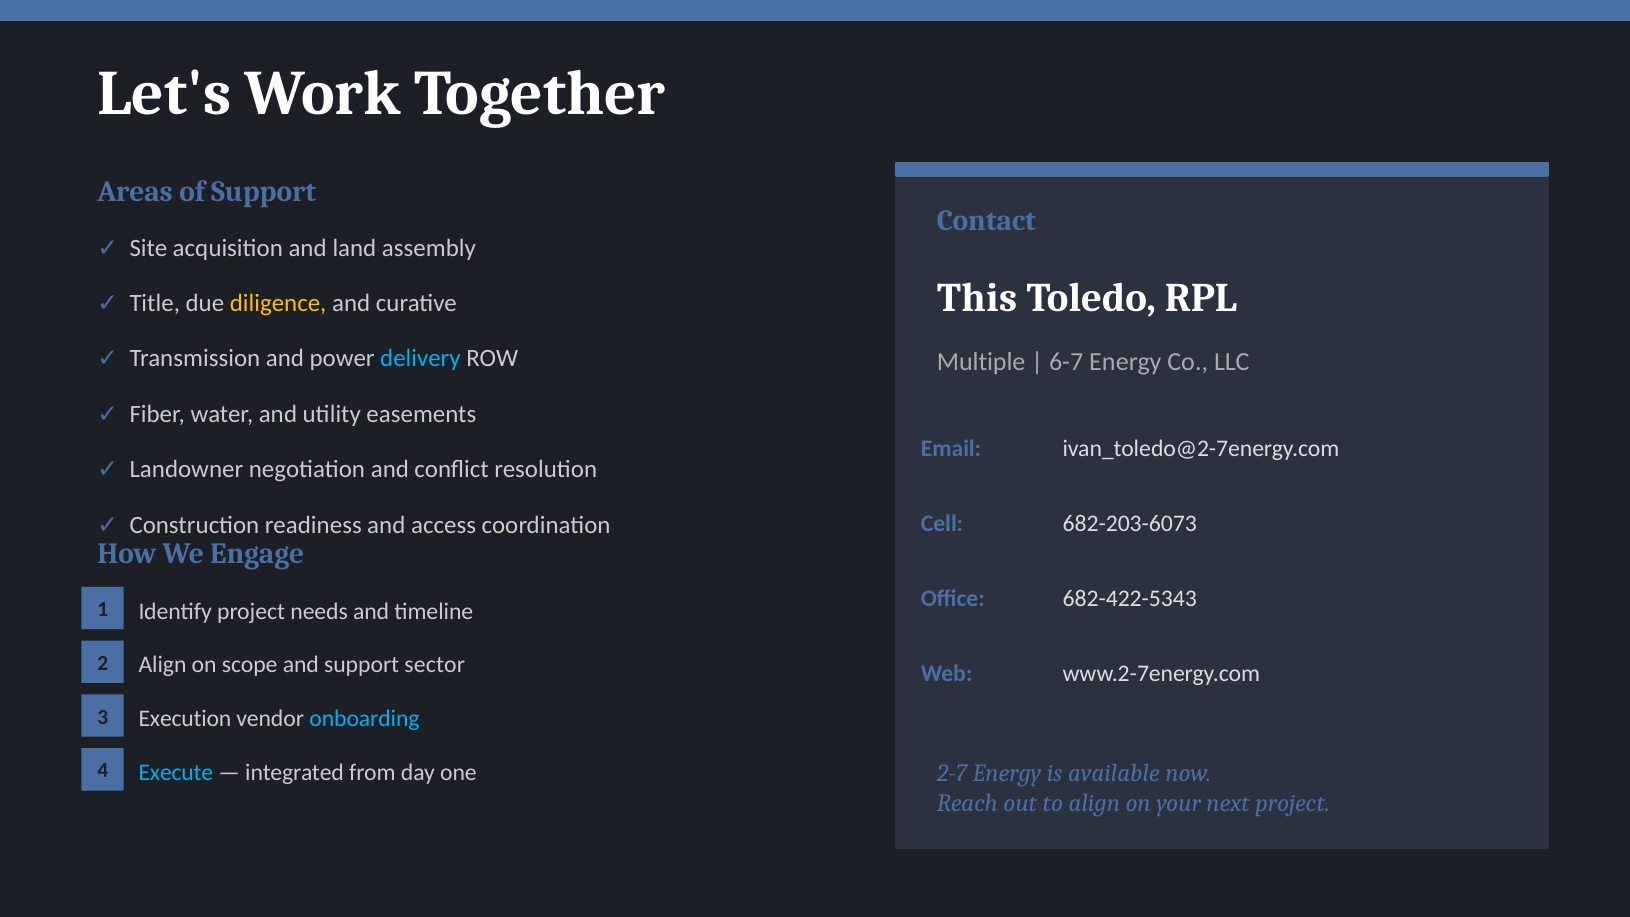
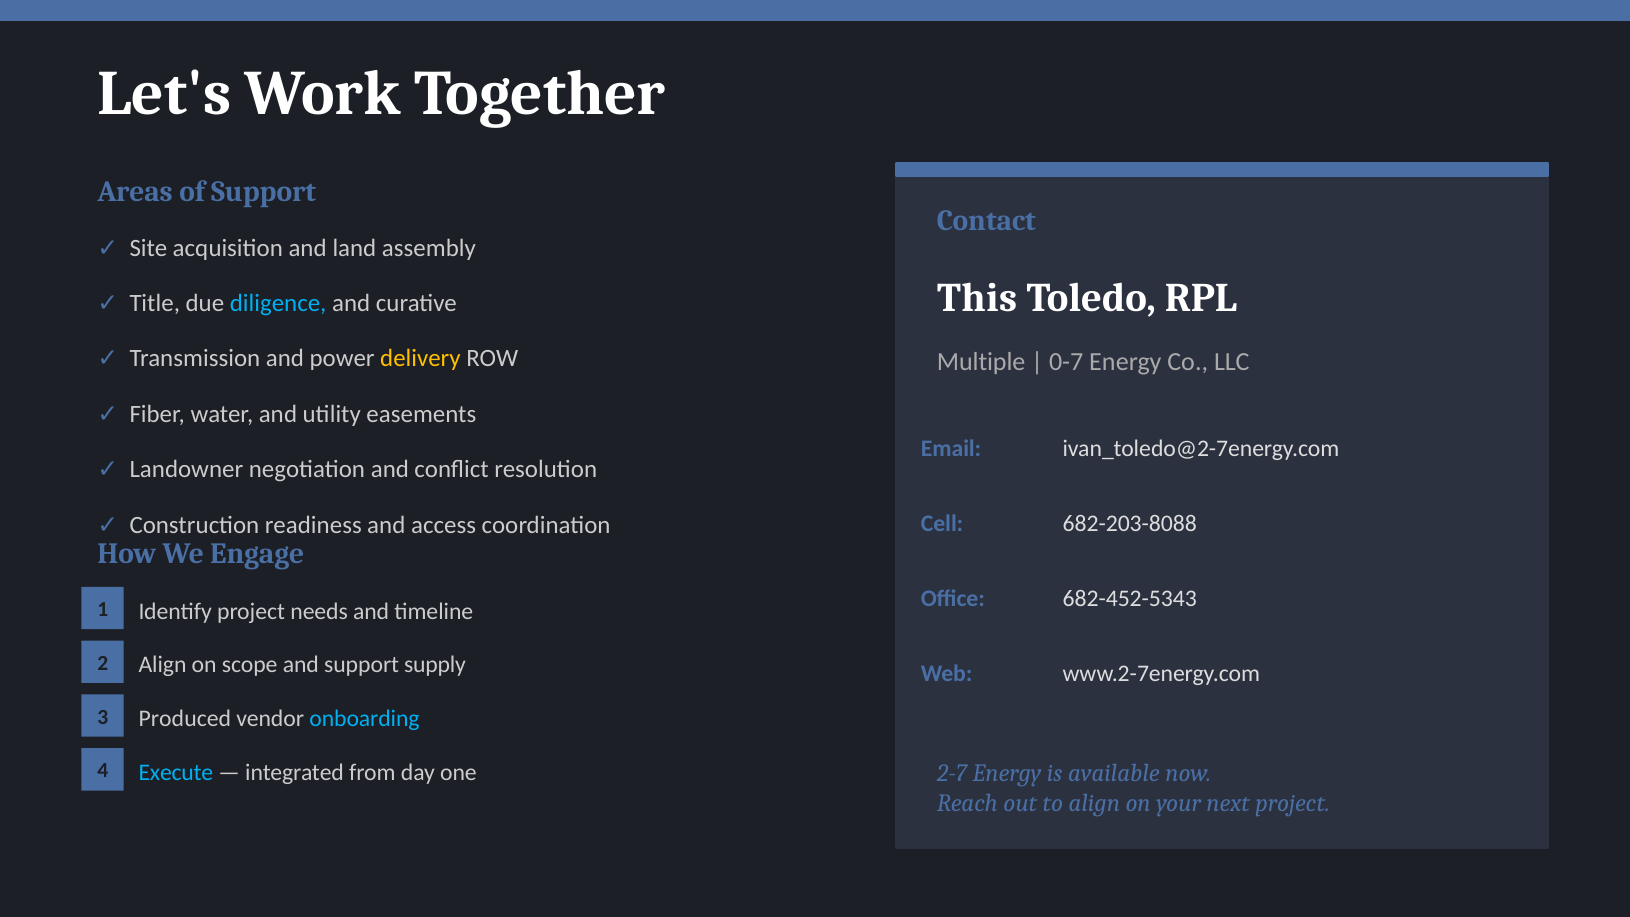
diligence colour: yellow -> light blue
delivery colour: light blue -> yellow
6-7: 6-7 -> 0-7
682-203-6073: 682-203-6073 -> 682-203-8088
682-422-5343: 682-422-5343 -> 682-452-5343
sector: sector -> supply
Execution: Execution -> Produced
